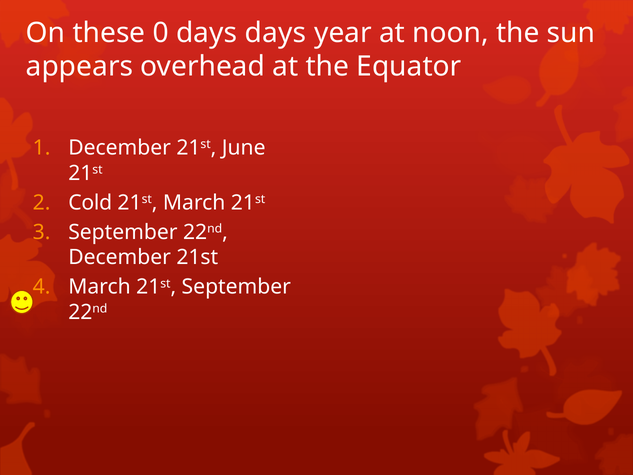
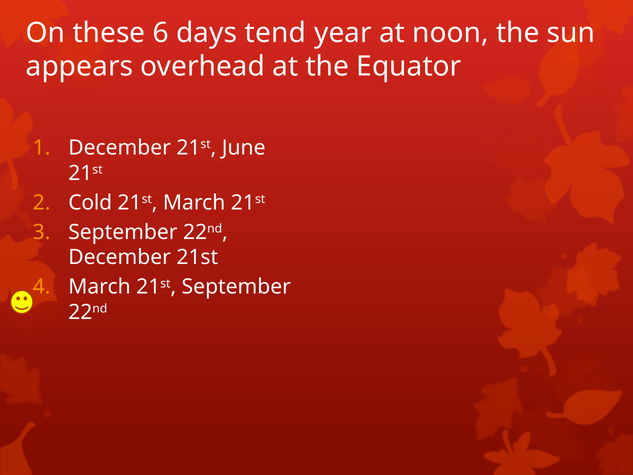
0: 0 -> 6
days days: days -> tend
